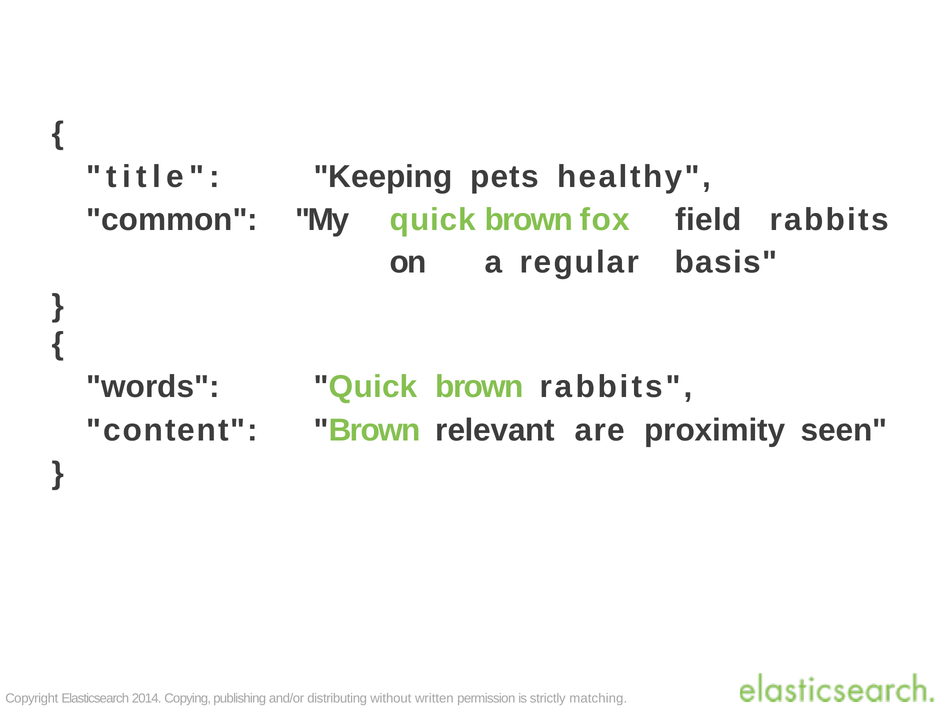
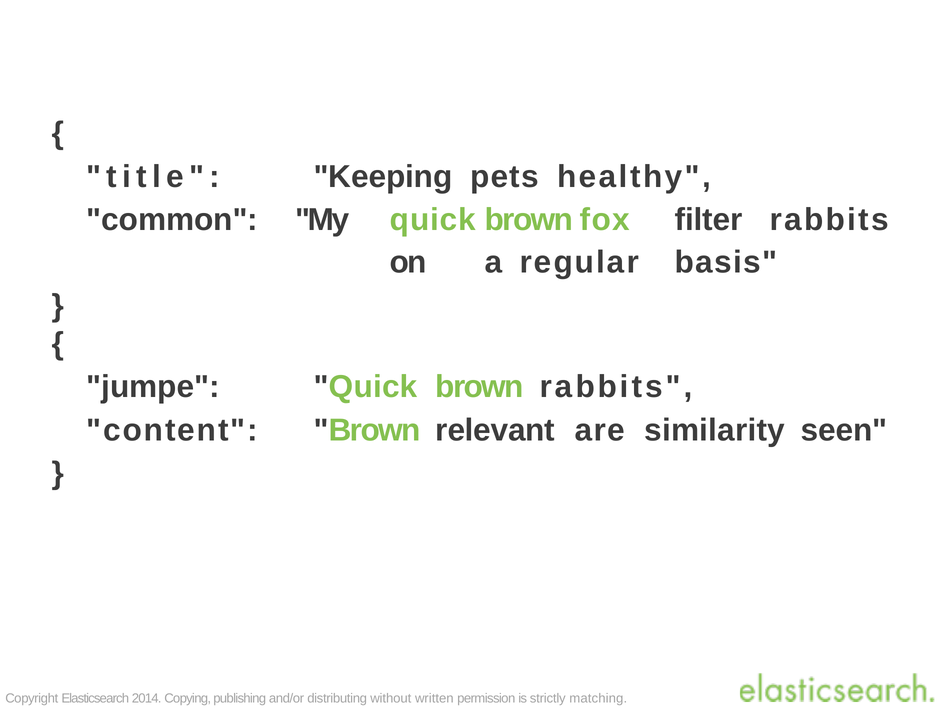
field: field -> filter
words: words -> jumpe
proximity: proximity -> similarity
